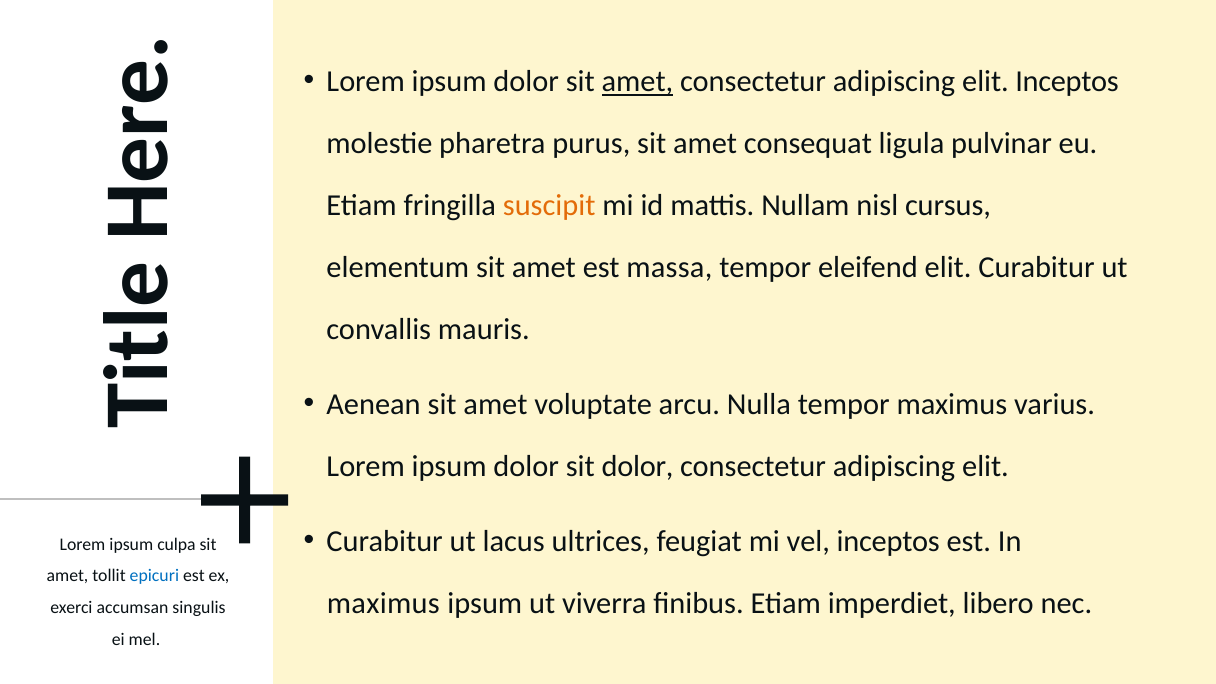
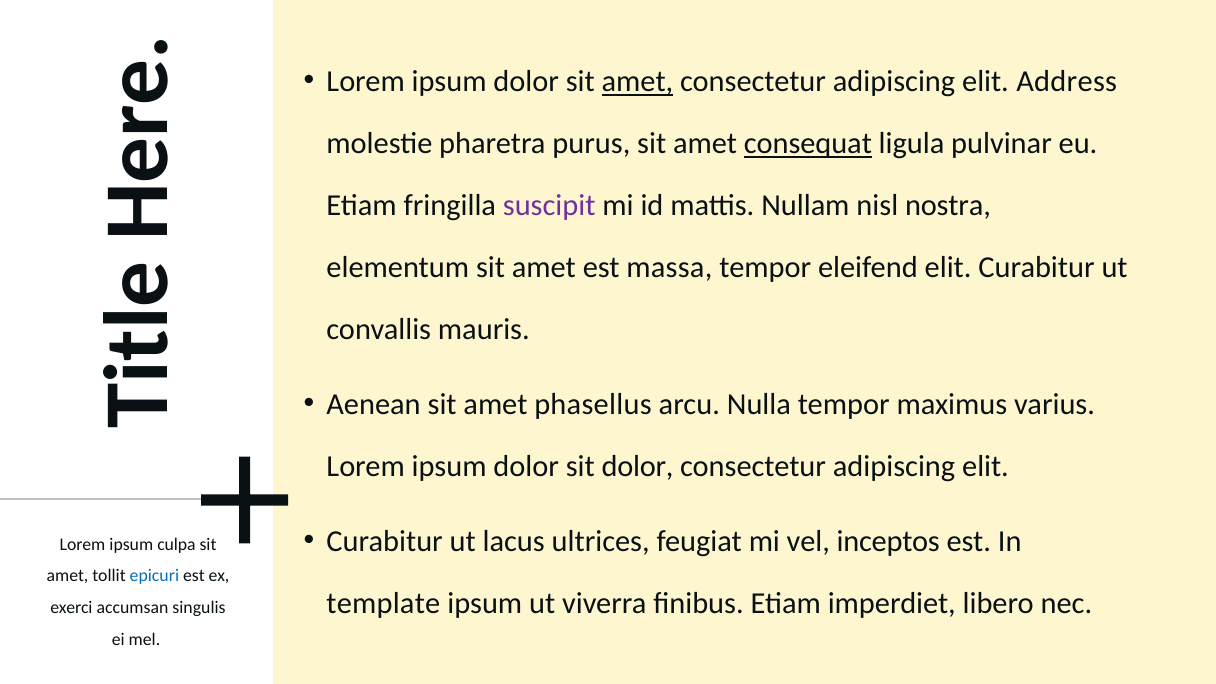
elit Inceptos: Inceptos -> Address
consequat underline: none -> present
suscipit colour: orange -> purple
cursus: cursus -> nostra
voluptate: voluptate -> phasellus
maximus at (383, 603): maximus -> template
